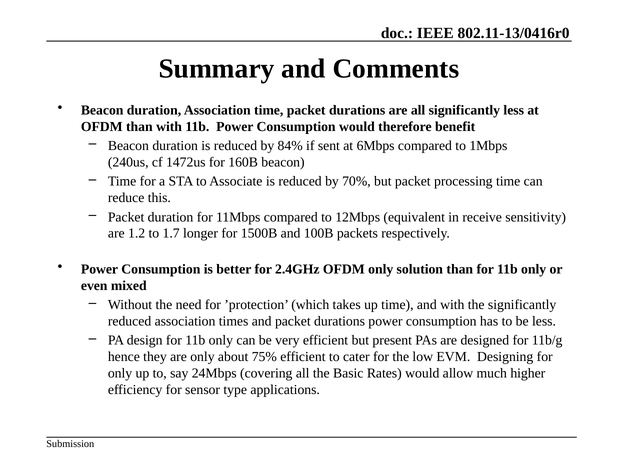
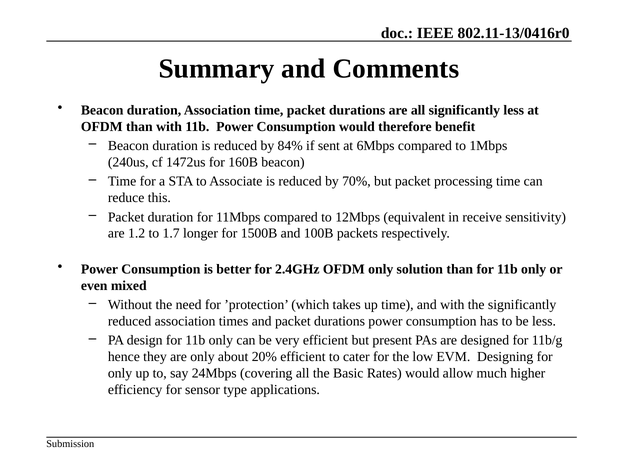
75%: 75% -> 20%
